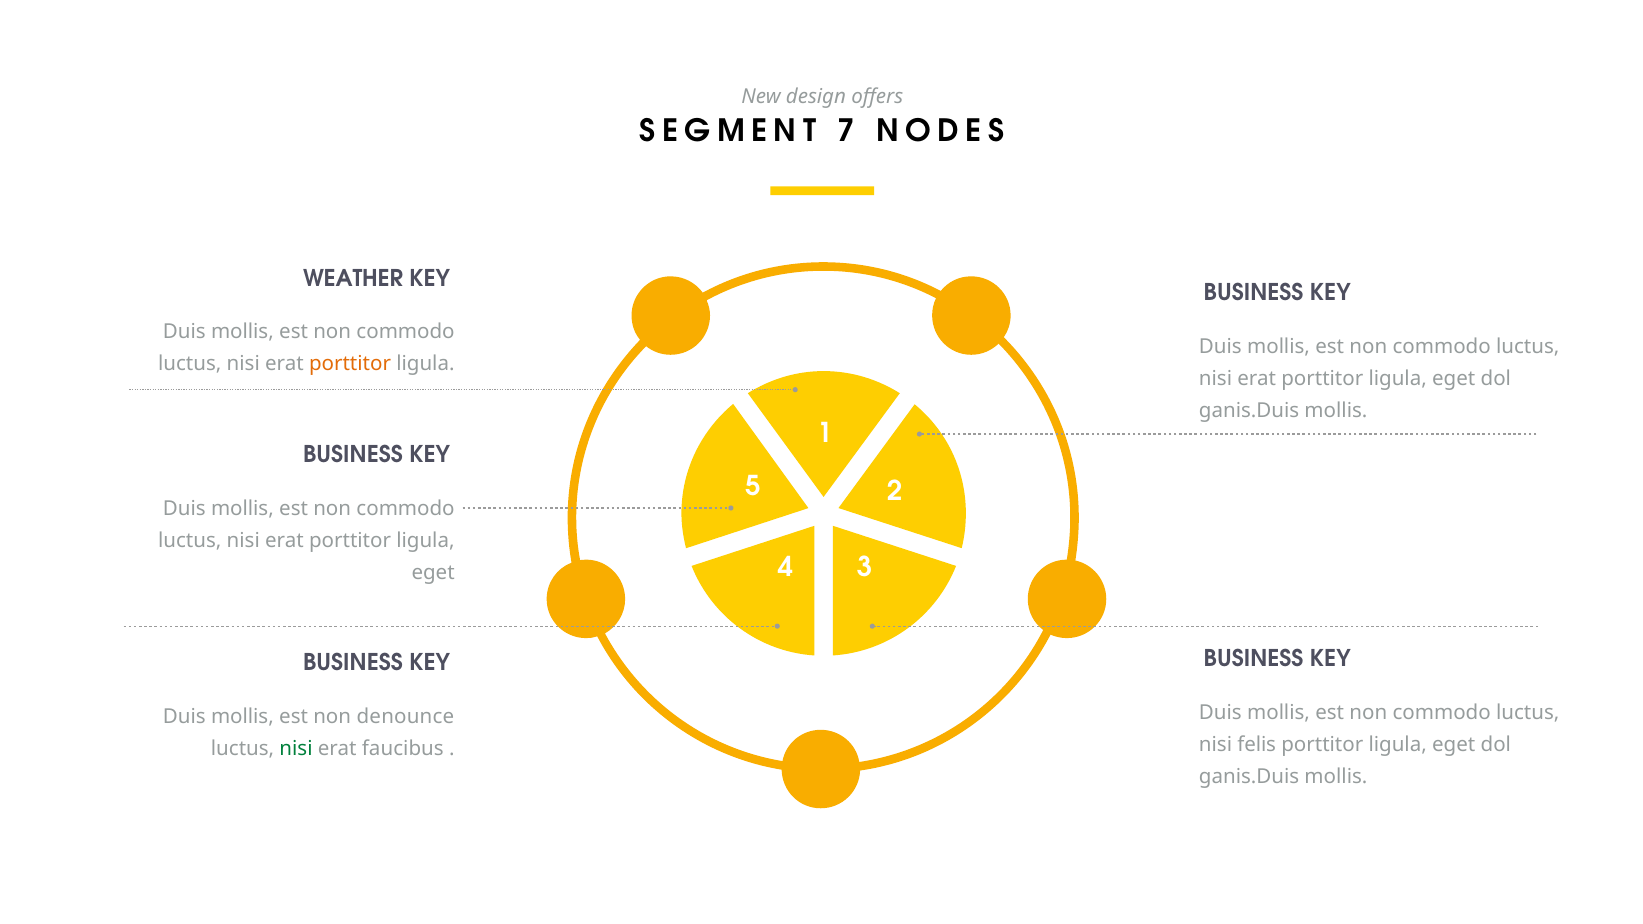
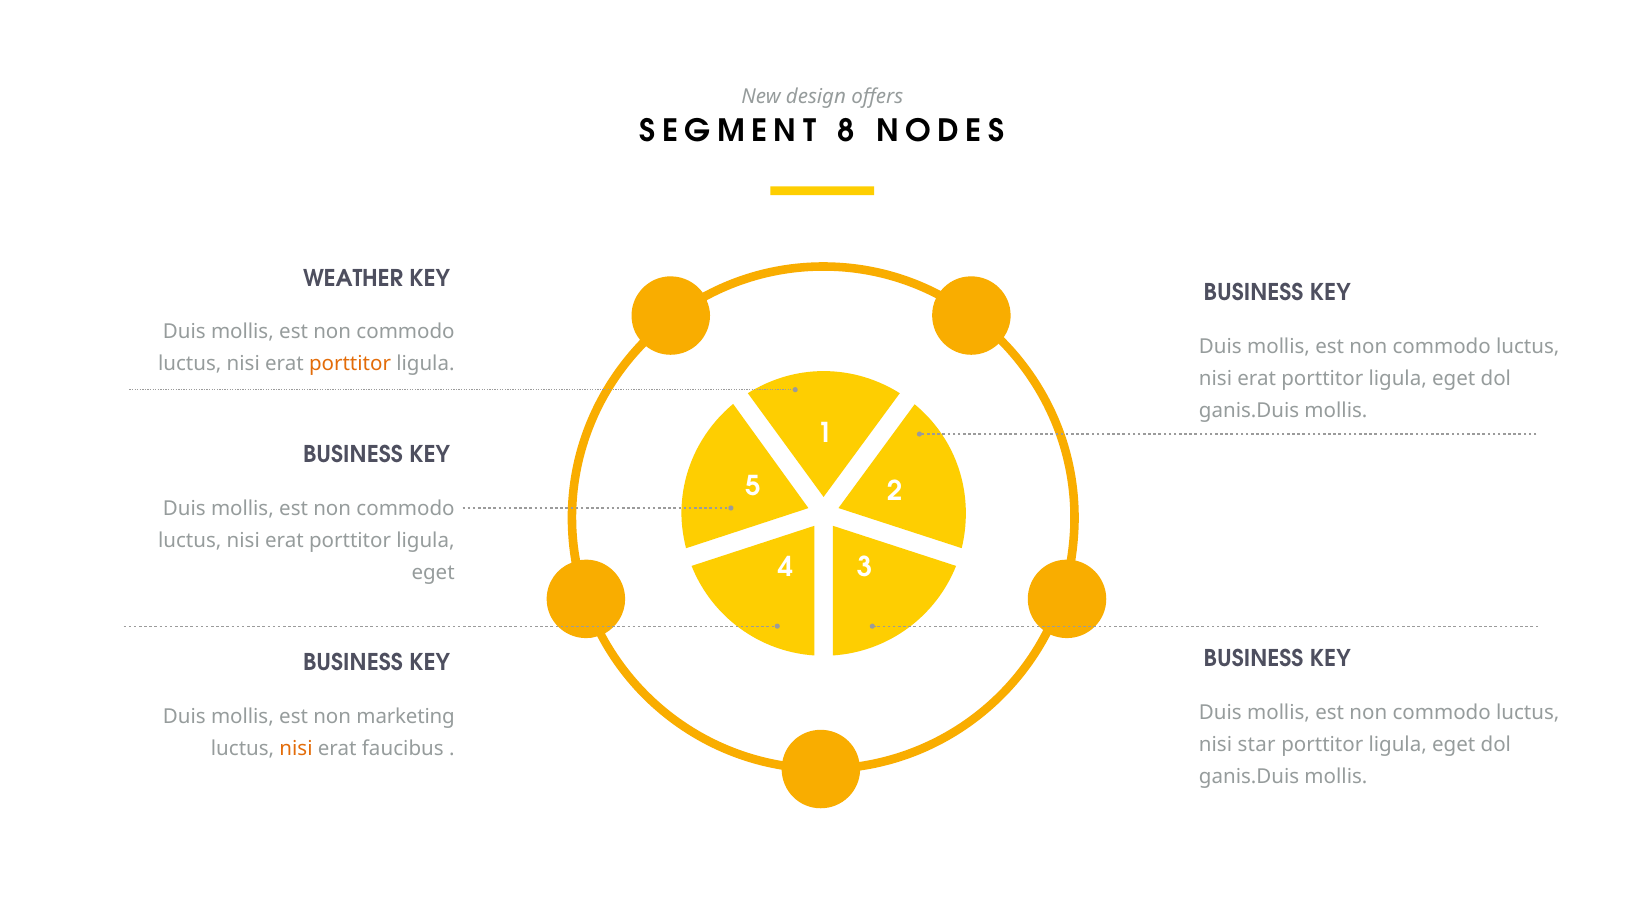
7: 7 -> 8
denounce: denounce -> marketing
felis: felis -> star
nisi at (296, 748) colour: green -> orange
